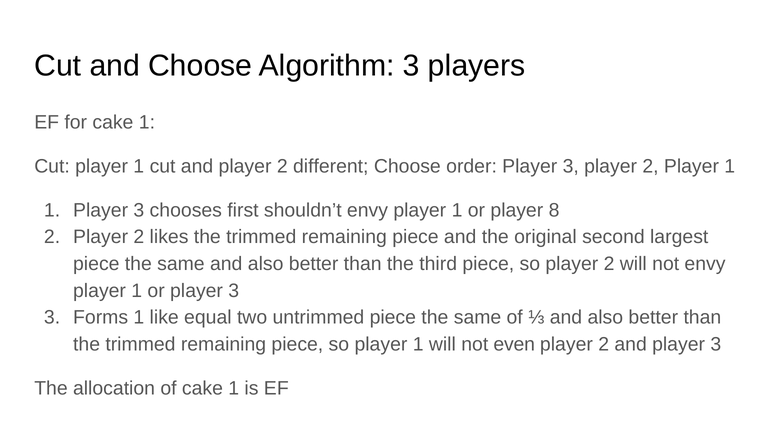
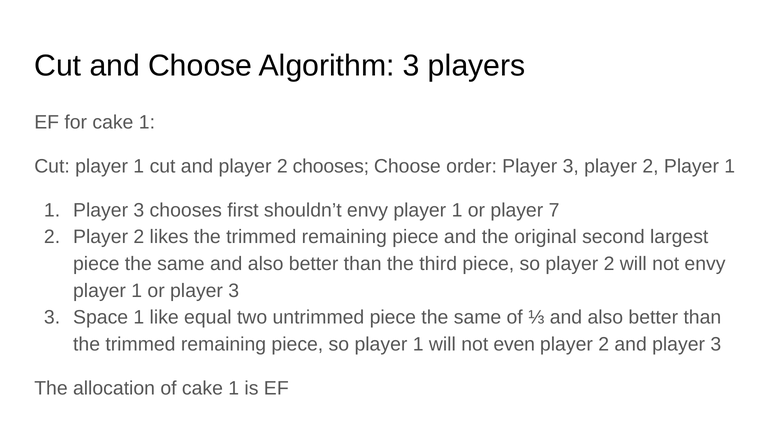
2 different: different -> chooses
8: 8 -> 7
Forms: Forms -> Space
